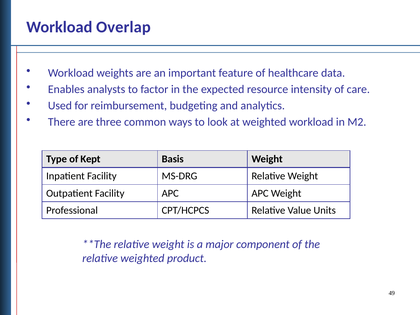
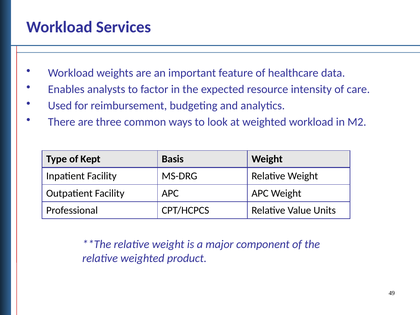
Overlap: Overlap -> Services
